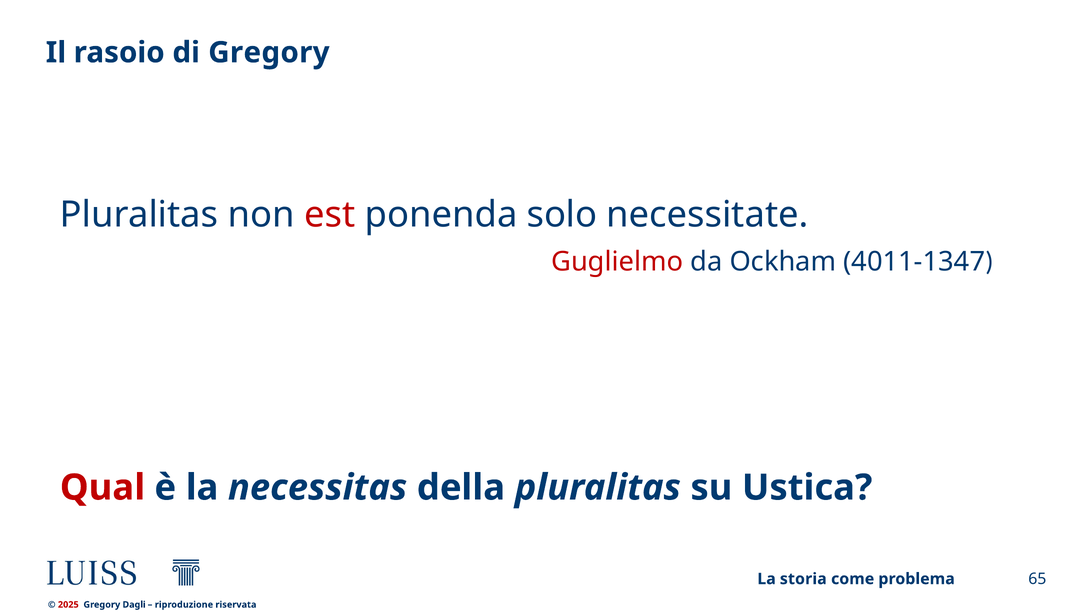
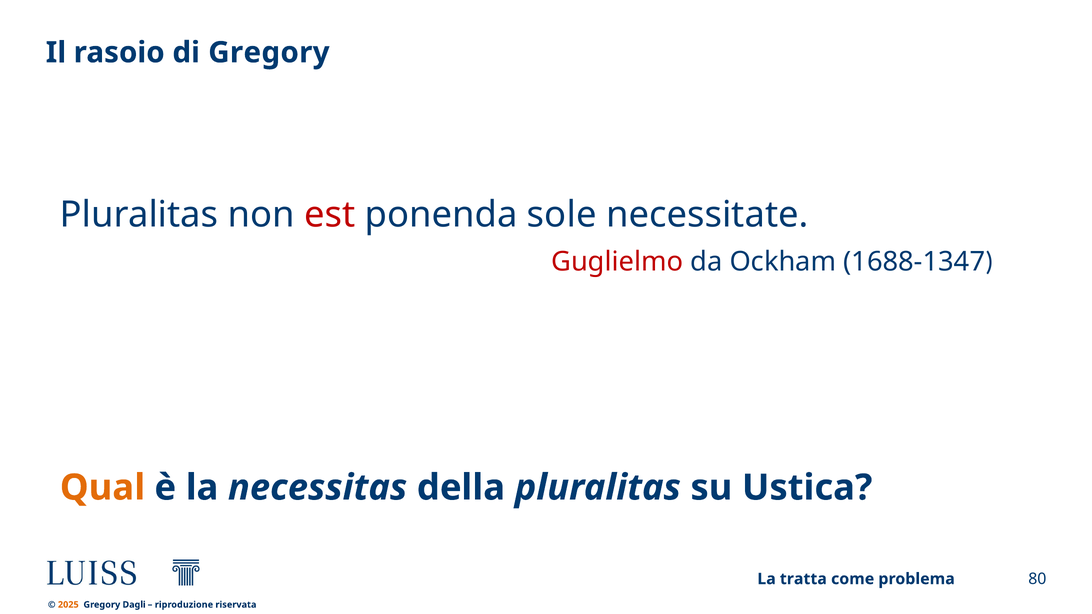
solo: solo -> sole
4011-1347: 4011-1347 -> 1688-1347
Qual colour: red -> orange
storia: storia -> tratta
65: 65 -> 80
2025 colour: red -> orange
